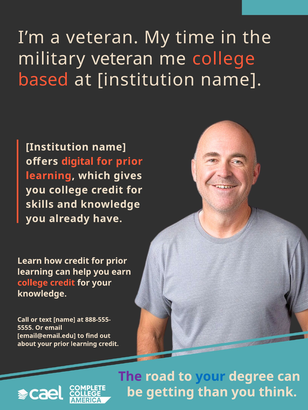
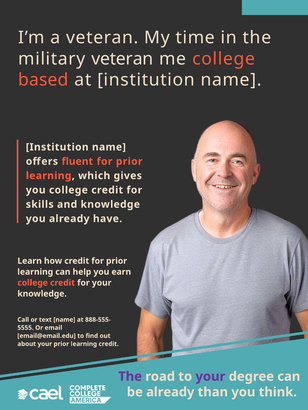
digital: digital -> fluent
your at (210, 377) colour: blue -> purple
be getting: getting -> already
